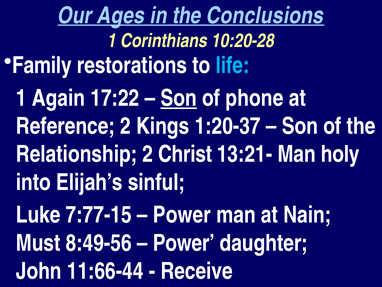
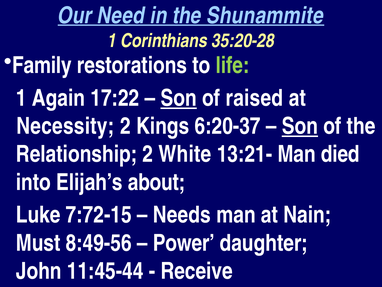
Ages: Ages -> Need
Conclusions: Conclusions -> Shunammite
10:20-28: 10:20-28 -> 35:20-28
life colour: light blue -> light green
phone: phone -> raised
Reference: Reference -> Necessity
1:20-37: 1:20-37 -> 6:20-37
Son at (300, 126) underline: none -> present
Christ: Christ -> White
holy: holy -> died
sinful: sinful -> about
7:77-15: 7:77-15 -> 7:72-15
Power at (182, 215): Power -> Needs
11:66-44: 11:66-44 -> 11:45-44
